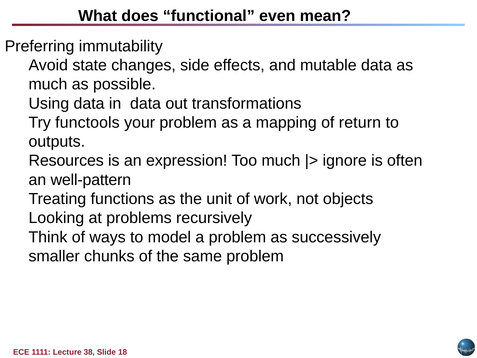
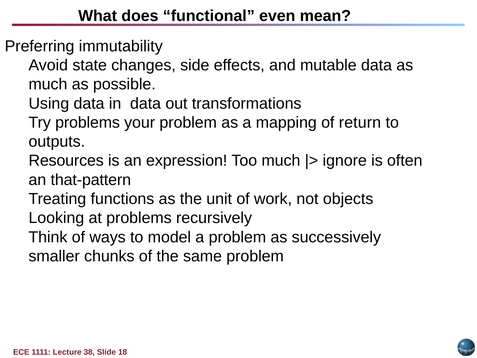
Try functools: functools -> problems
well-pattern: well-pattern -> that-pattern
